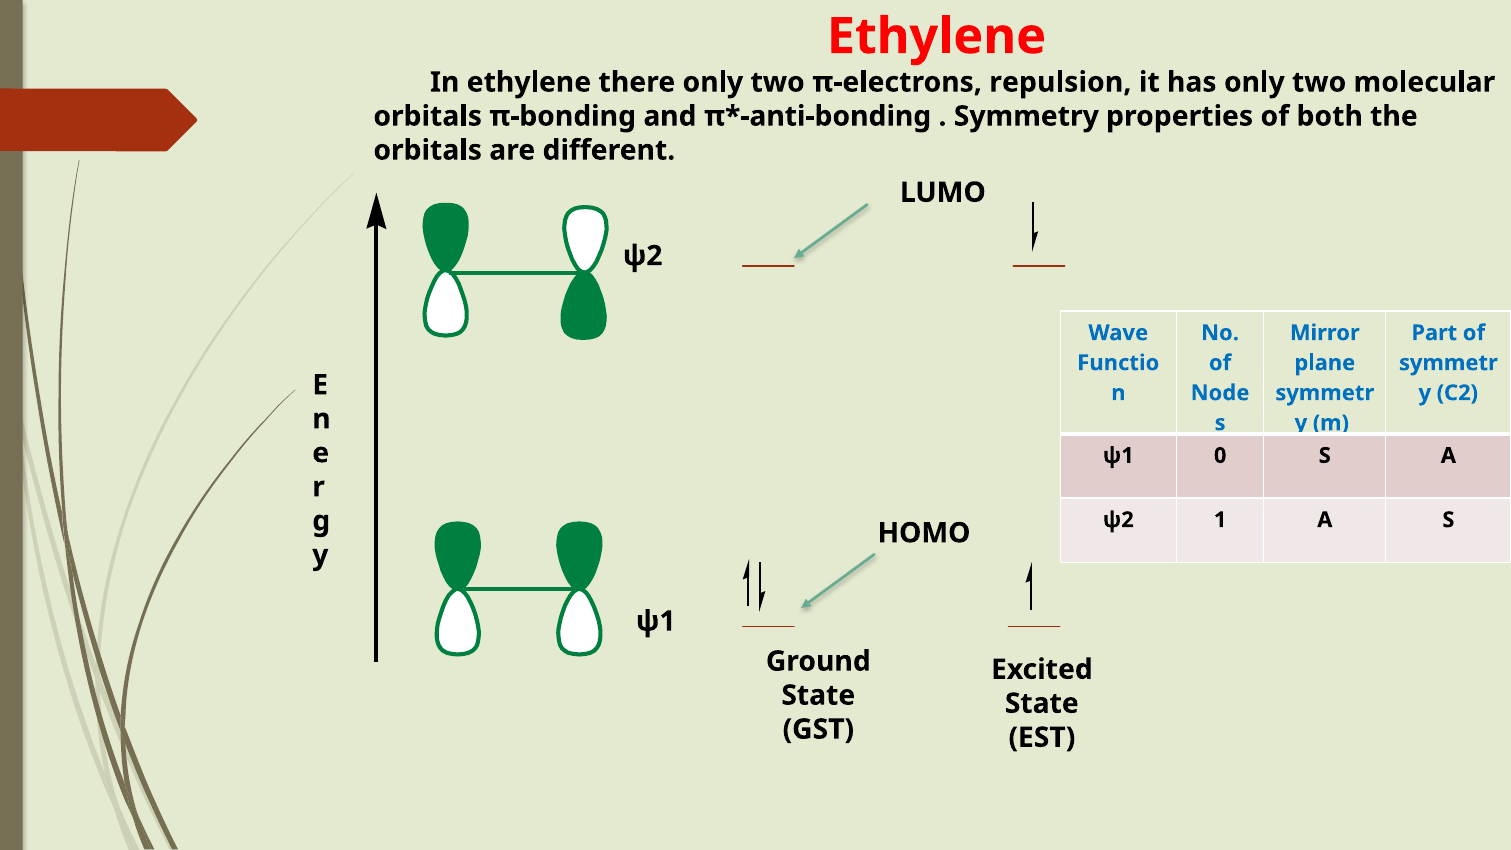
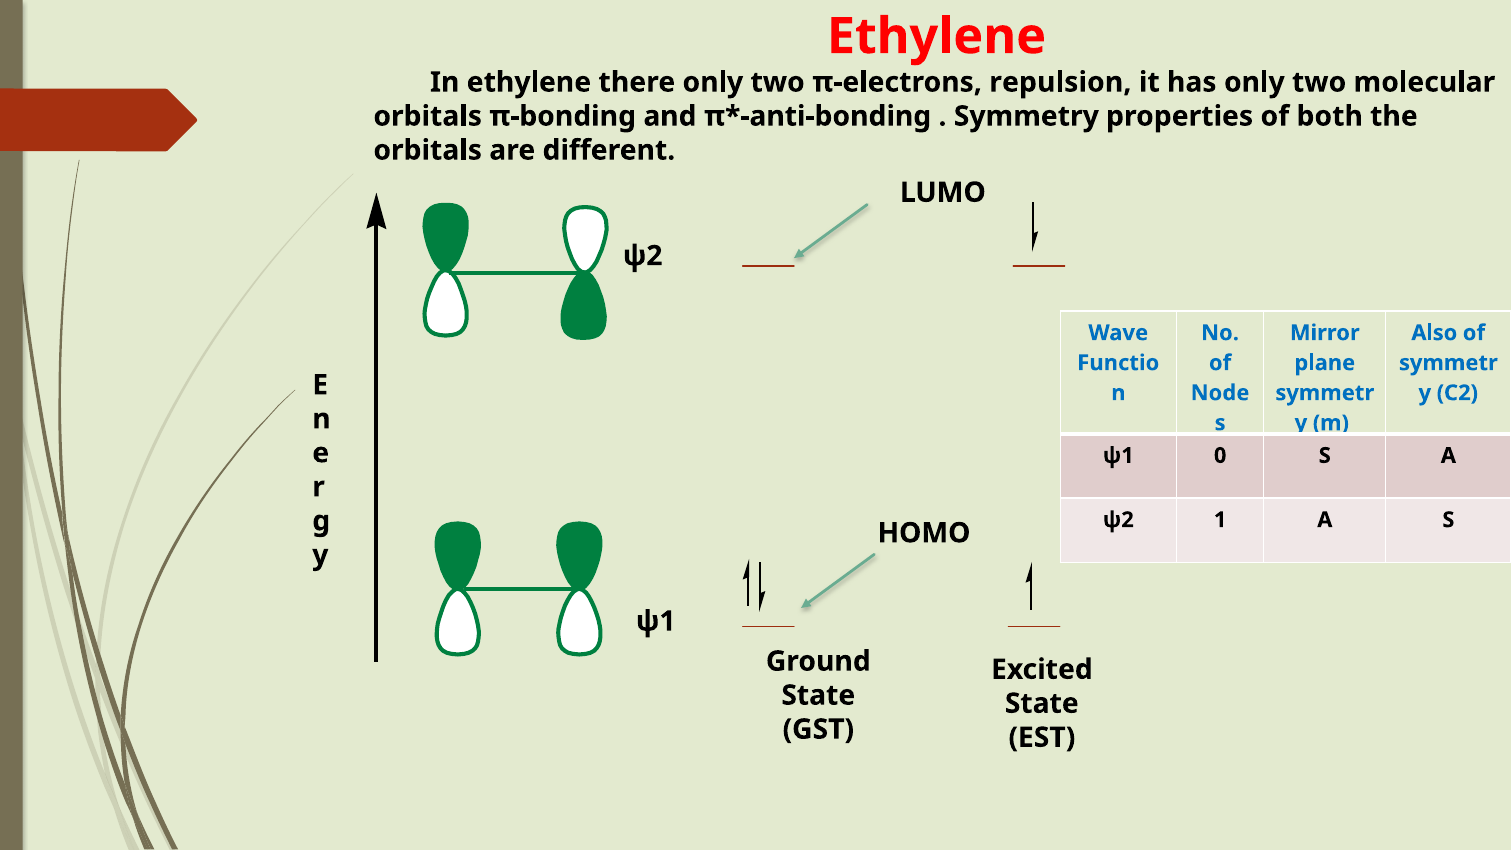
Part: Part -> Also
